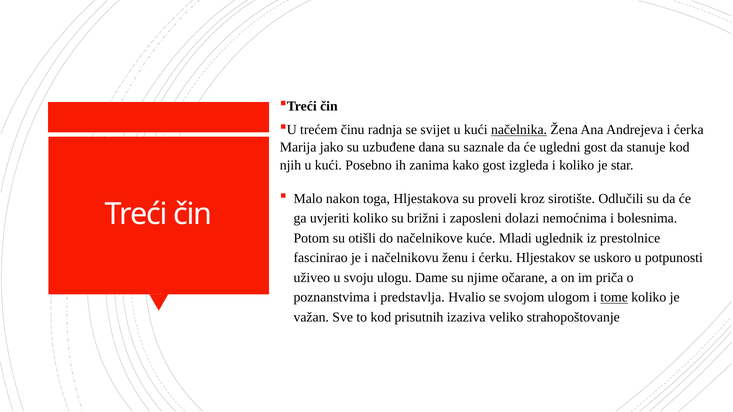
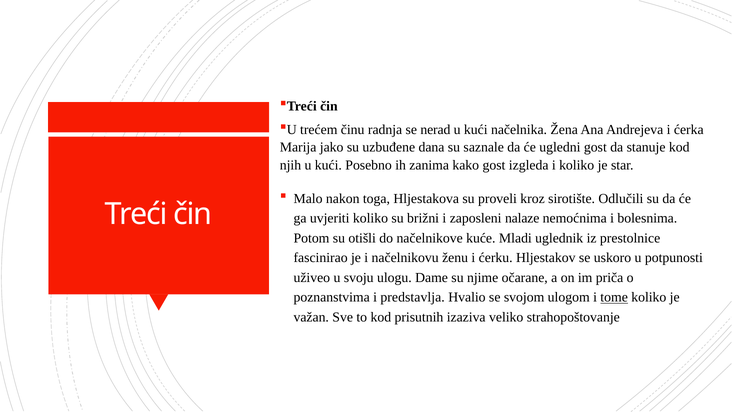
svijet: svijet -> nerad
načelnika underline: present -> none
dolazi: dolazi -> nalaze
